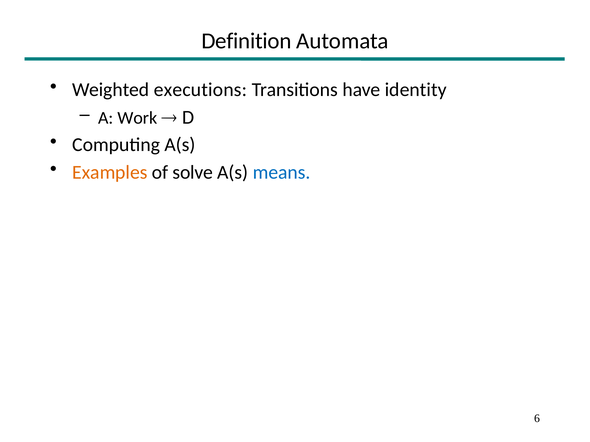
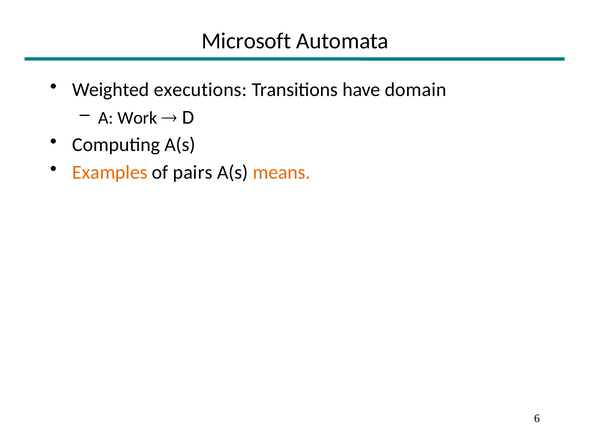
Definition: Definition -> Microsoft
identity: identity -> domain
solve: solve -> pairs
means colour: blue -> orange
